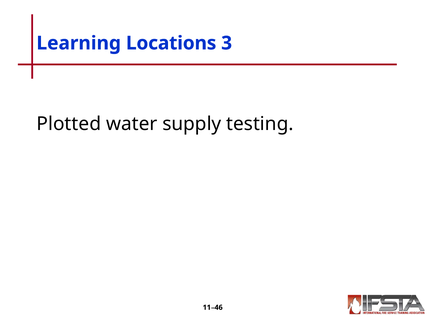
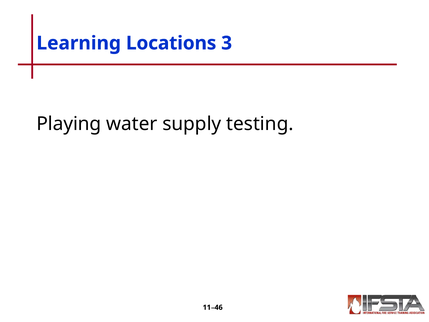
Plotted: Plotted -> Playing
